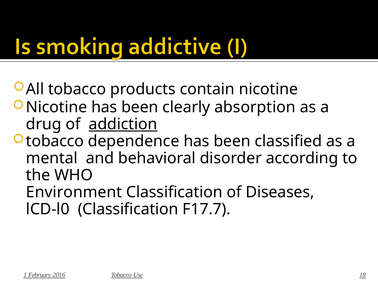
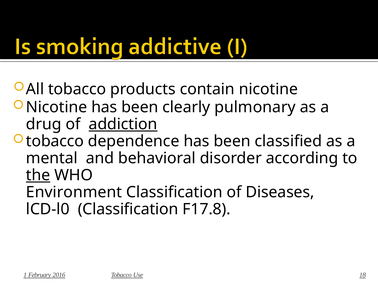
absorption: absorption -> pulmonary
the underline: none -> present
F17.7: F17.7 -> F17.8
